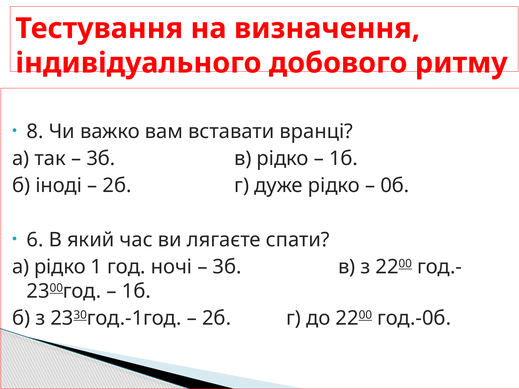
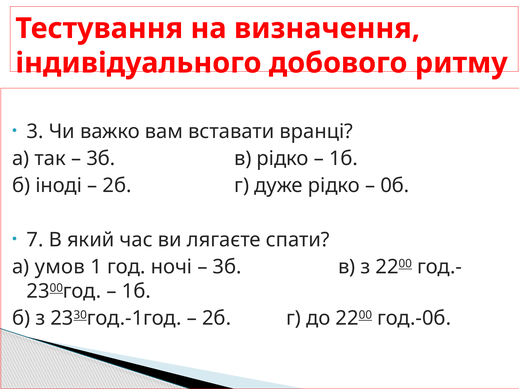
8: 8 -> 3
6: 6 -> 7
а рідко: рідко -> умов
